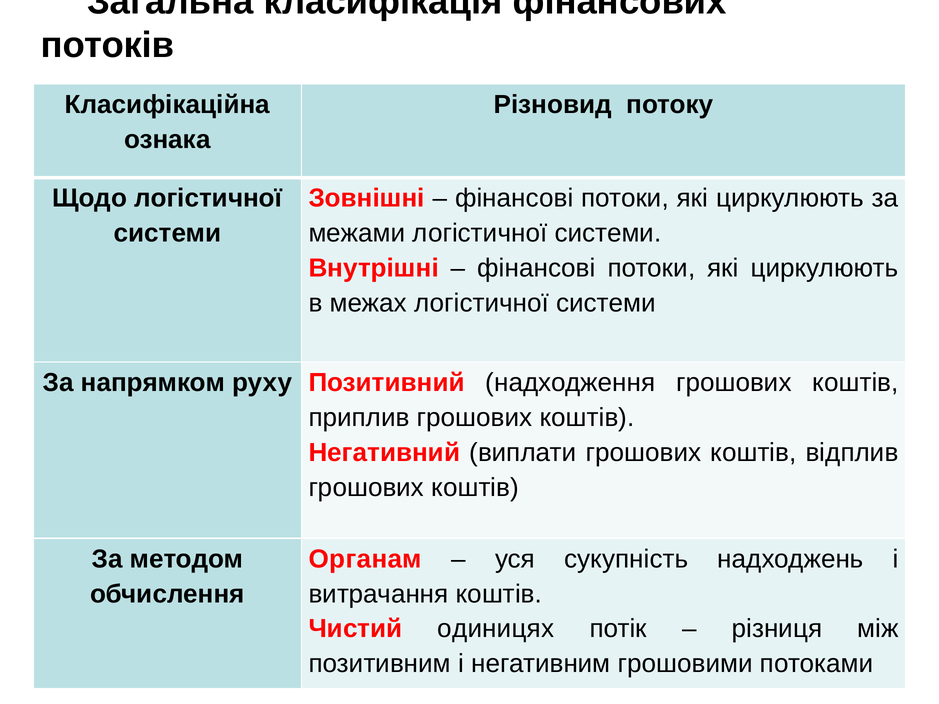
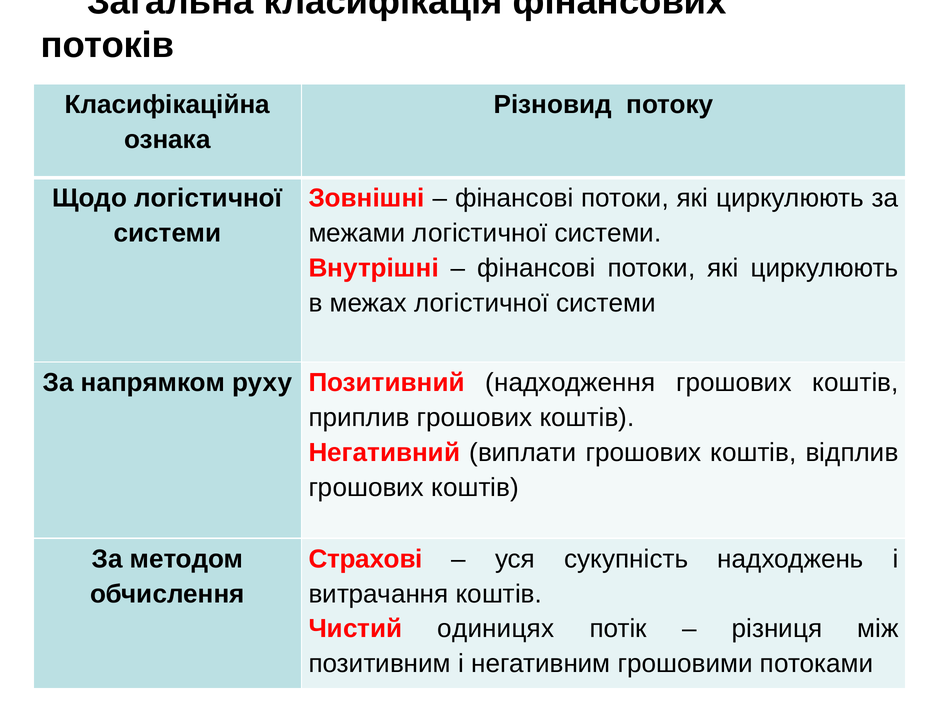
Органам: Органам -> Страхові
